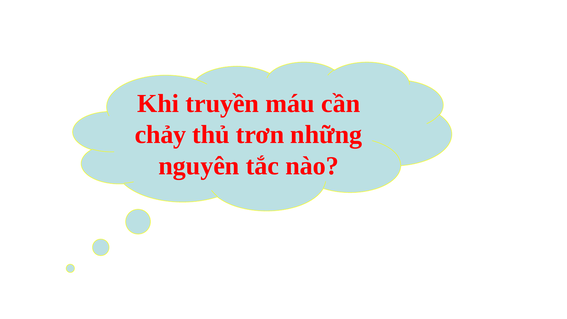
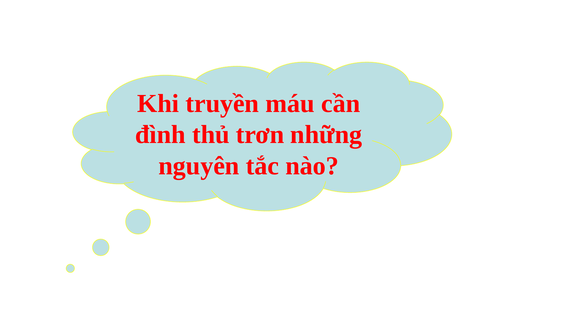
chảy: chảy -> đình
